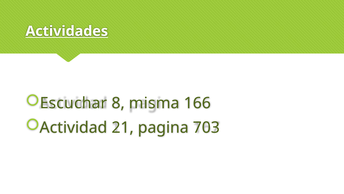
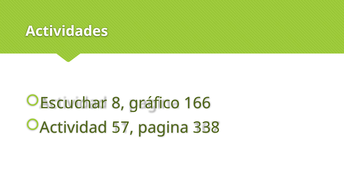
Actividades underline: present -> none
misma: misma -> gráfico
21: 21 -> 57
703: 703 -> 338
